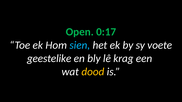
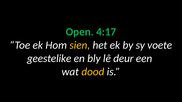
0:17: 0:17 -> 4:17
sien colour: light blue -> yellow
krag: krag -> deur
